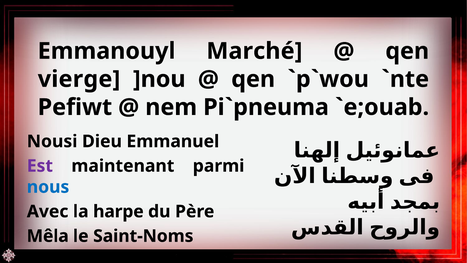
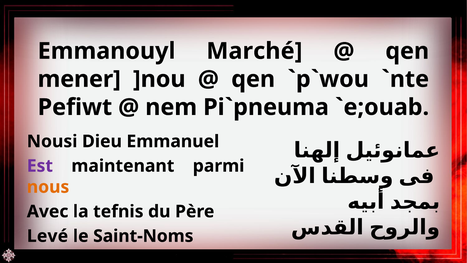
vierge: vierge -> mener
nous colour: blue -> orange
harpe: harpe -> tefnis
Mêla: Mêla -> Levé
